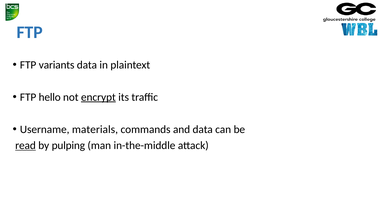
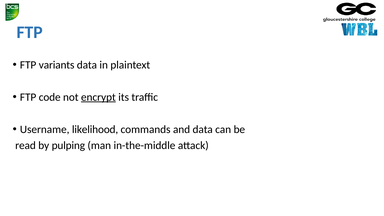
hello: hello -> code
materials: materials -> likelihood
read underline: present -> none
